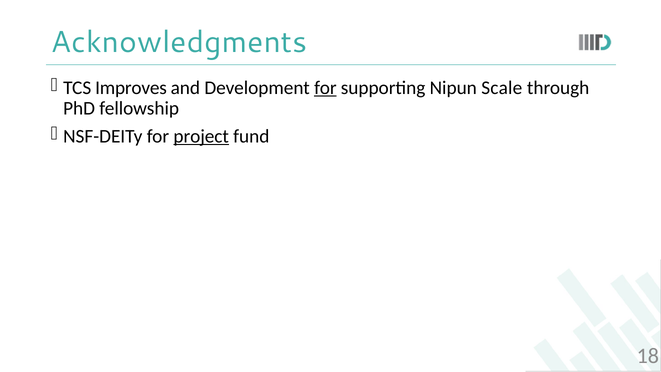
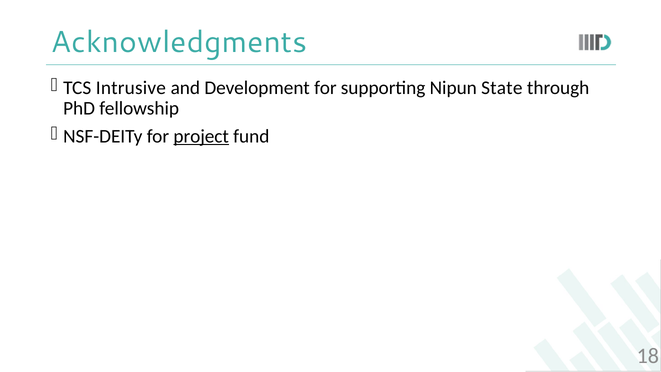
Improves: Improves -> Intrusive
for at (325, 88) underline: present -> none
Scale: Scale -> State
